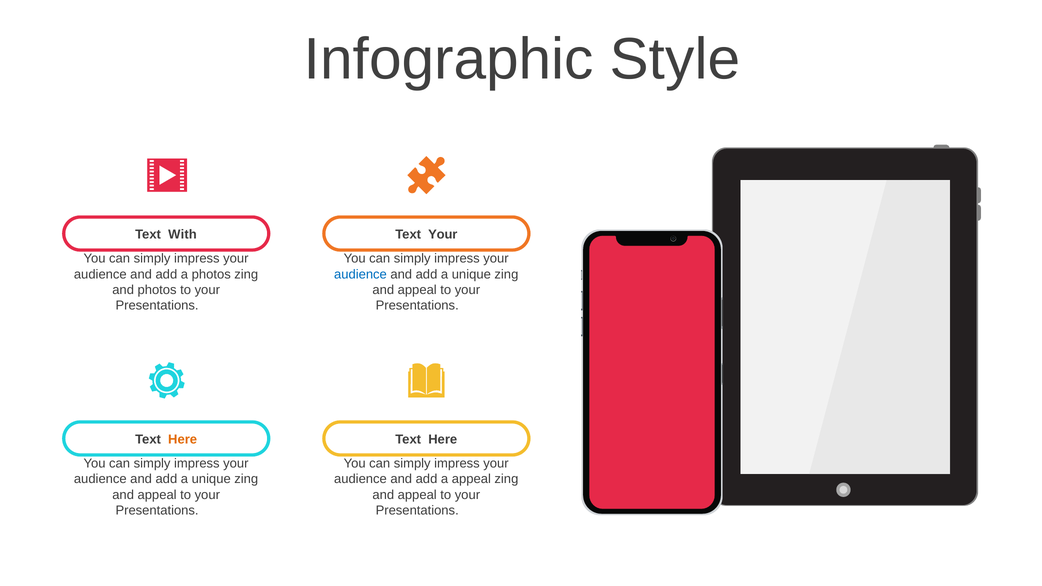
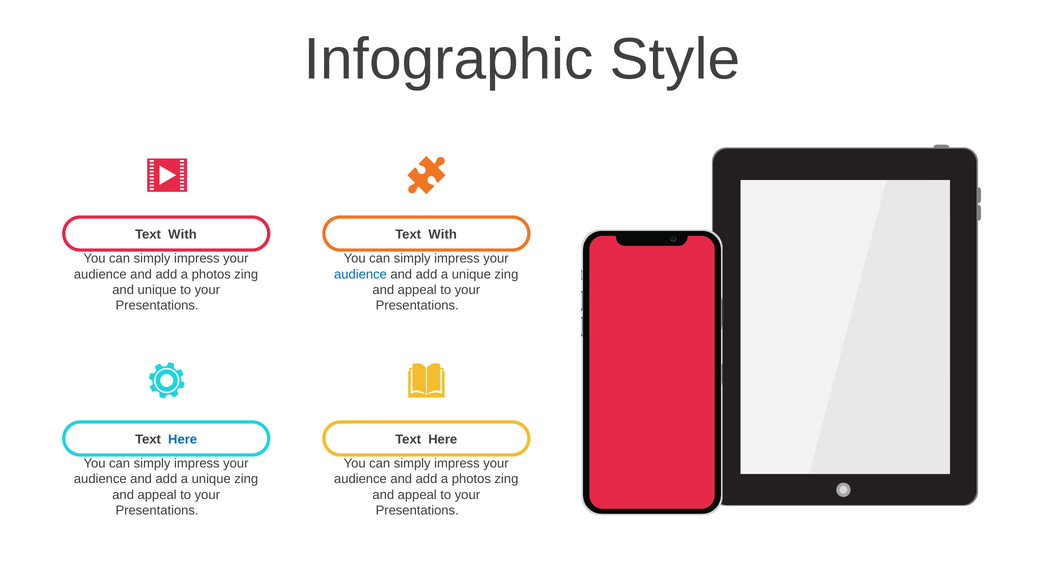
Your at (443, 234): Your -> With
and photos: photos -> unique
Here at (183, 439) colour: orange -> blue
appeal at (471, 479): appeal -> photos
